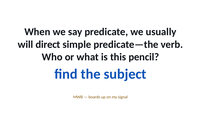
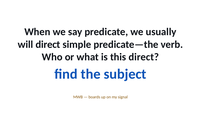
this pencil: pencil -> direct
